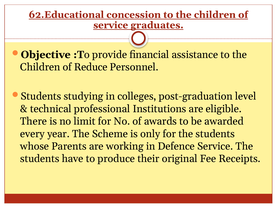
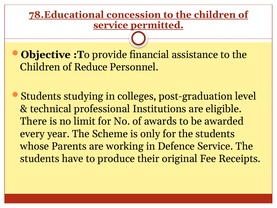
62.Educational: 62.Educational -> 78.Educational
graduates: graduates -> permitted
